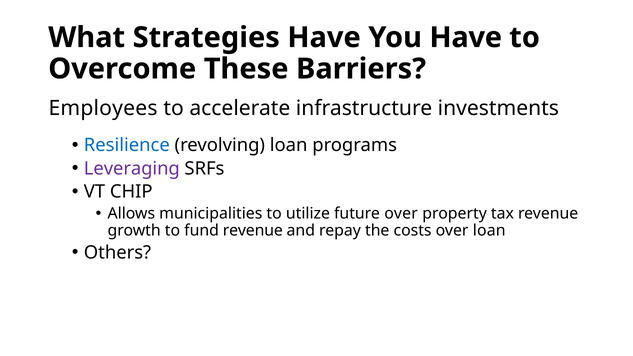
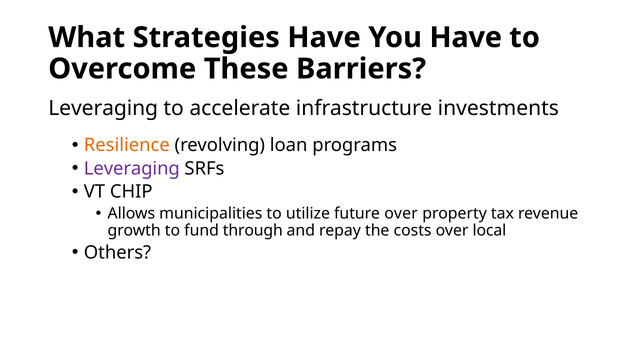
Employees at (103, 108): Employees -> Leveraging
Resilience colour: blue -> orange
fund revenue: revenue -> through
over loan: loan -> local
